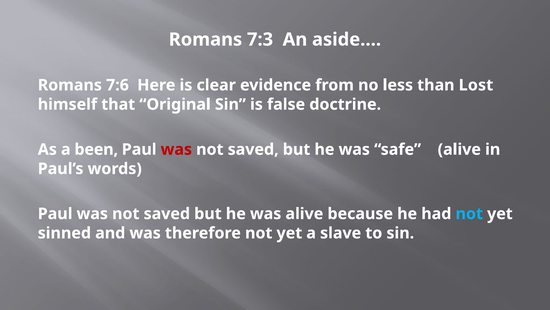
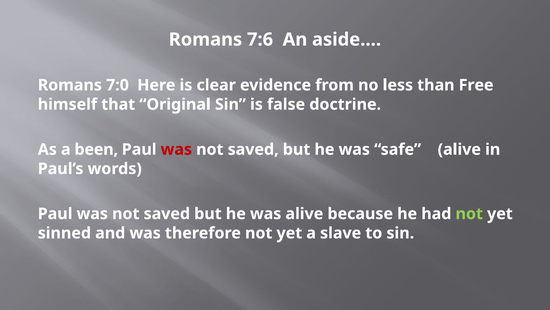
7:3: 7:3 -> 7:6
7:6: 7:6 -> 7:0
Lost: Lost -> Free
not at (469, 213) colour: light blue -> light green
